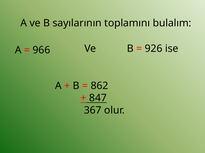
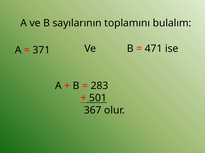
926: 926 -> 471
966: 966 -> 371
862: 862 -> 283
847: 847 -> 501
